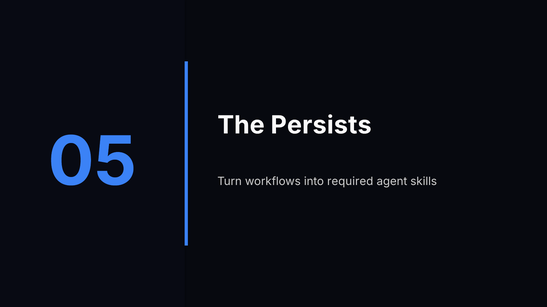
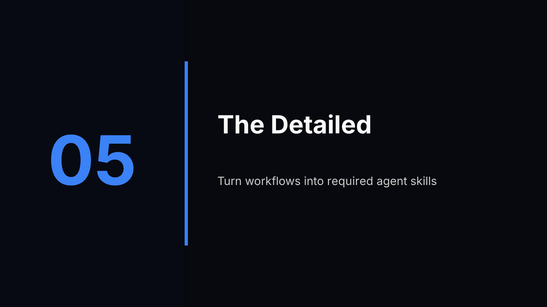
Persists: Persists -> Detailed
